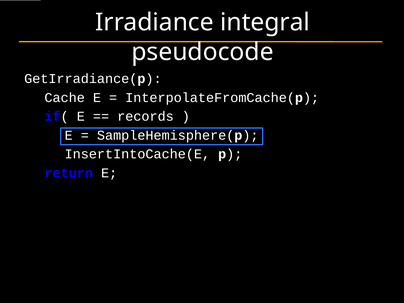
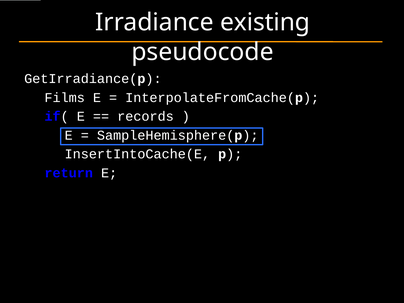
integral: integral -> existing
Cache: Cache -> Films
